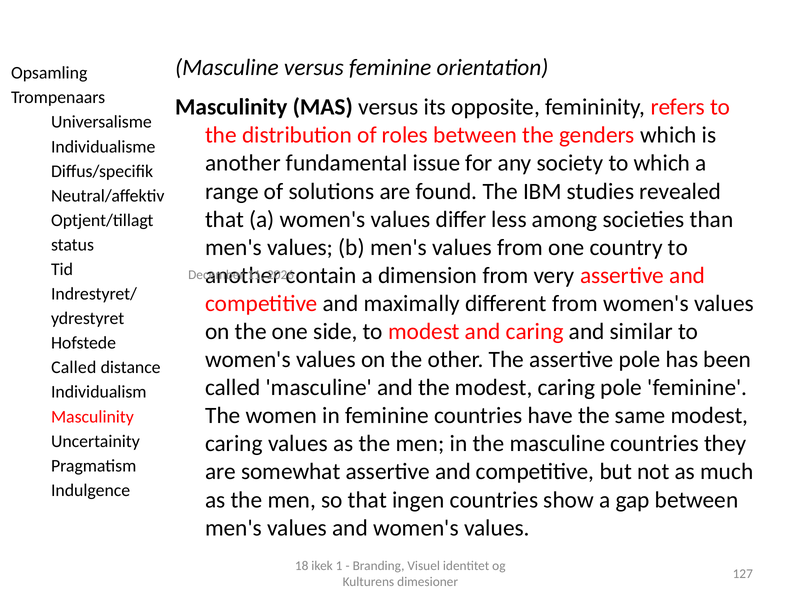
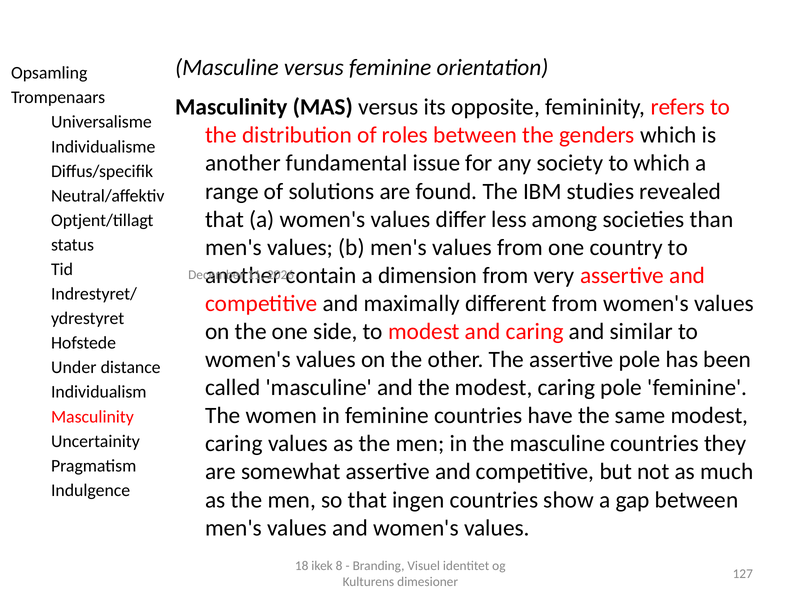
Called at (74, 367): Called -> Under
1: 1 -> 8
